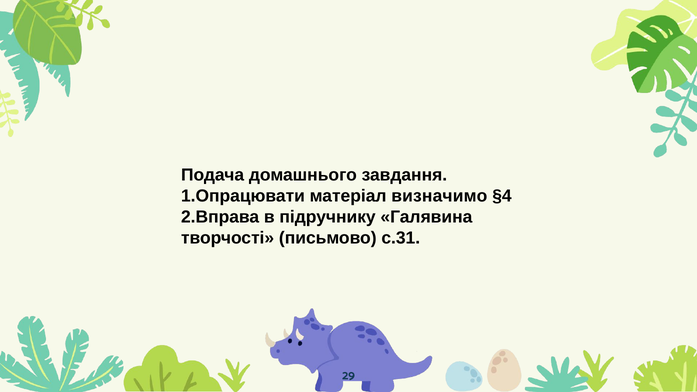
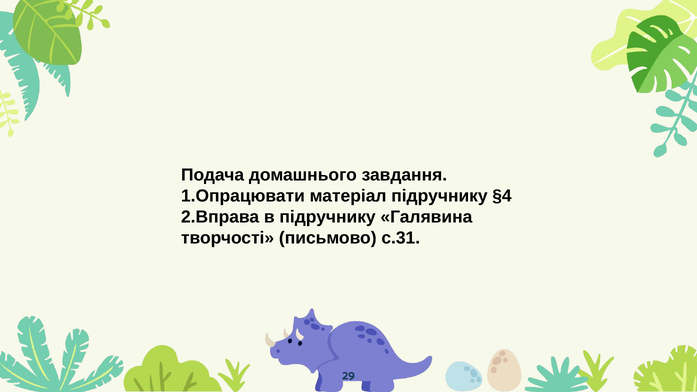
матеріал визначимо: визначимо -> підручнику
